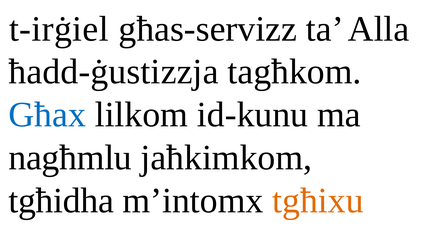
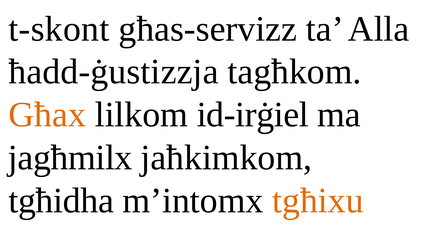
t-irġiel: t-irġiel -> t-skont
Għax colour: blue -> orange
id-kunu: id-kunu -> id-irġiel
nagħmlu: nagħmlu -> jagħmilx
